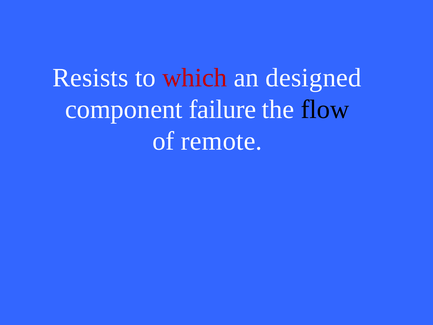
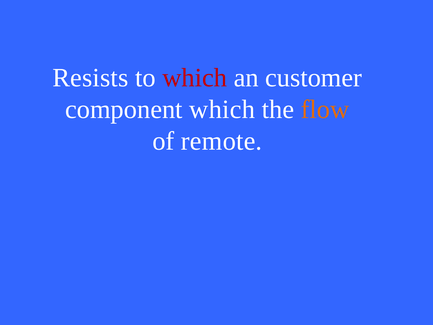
designed: designed -> customer
component failure: failure -> which
flow colour: black -> orange
